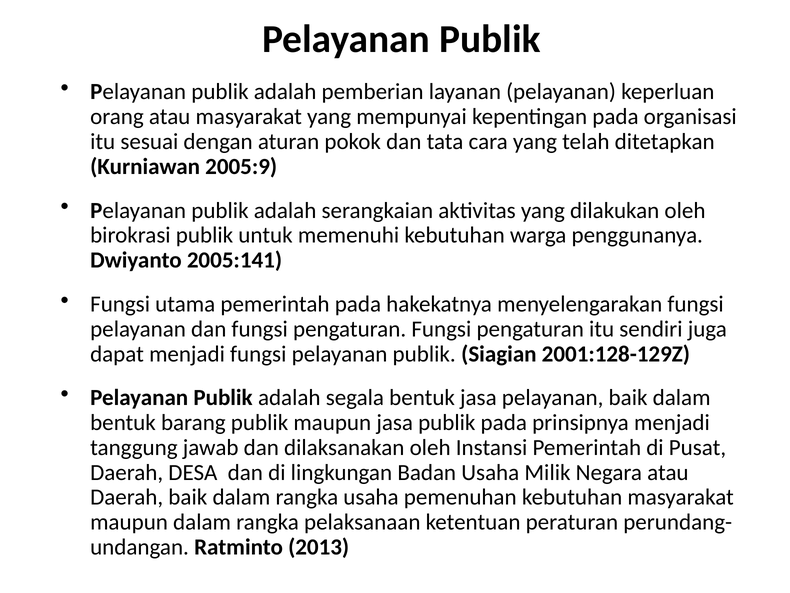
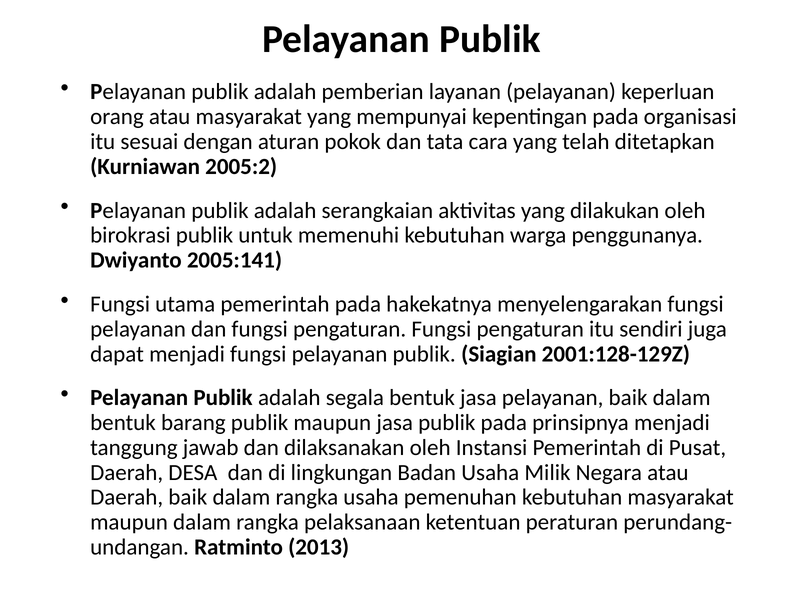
2005:9: 2005:9 -> 2005:2
